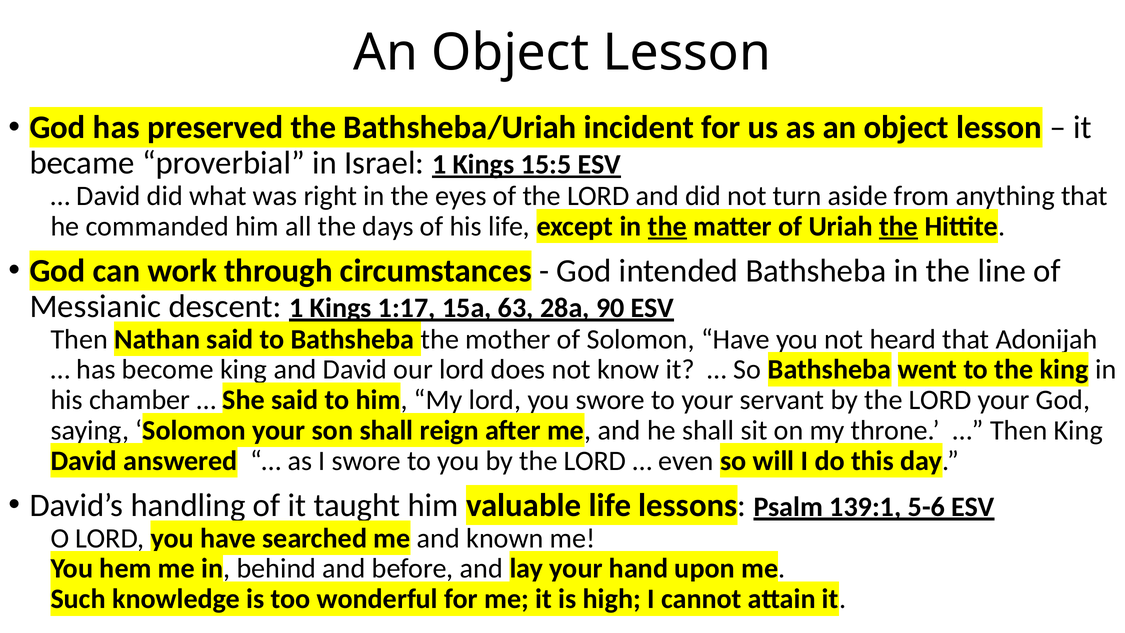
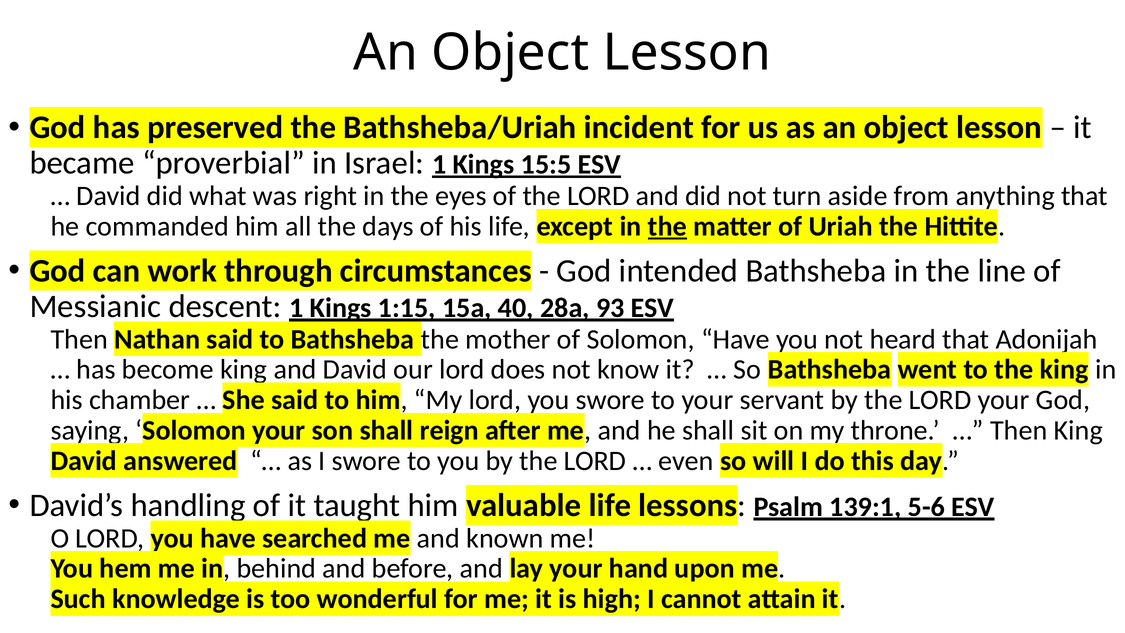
the at (899, 226) underline: present -> none
1:17: 1:17 -> 1:15
63: 63 -> 40
90: 90 -> 93
